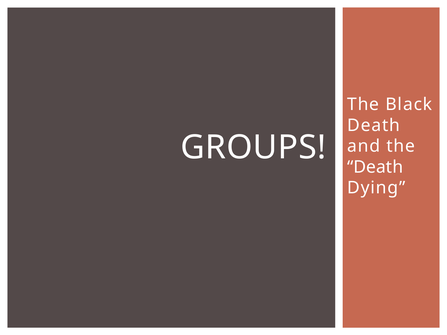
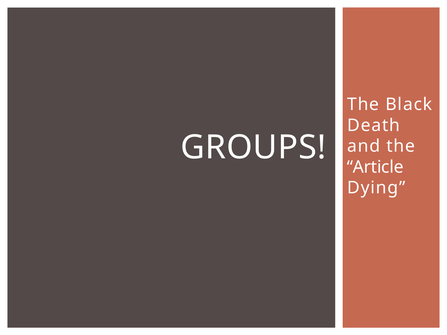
Death at (375, 167): Death -> Article
